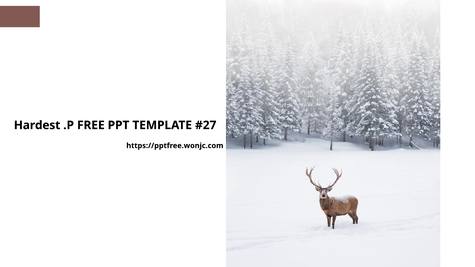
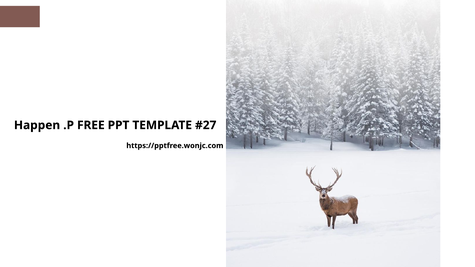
Hardest: Hardest -> Happen
